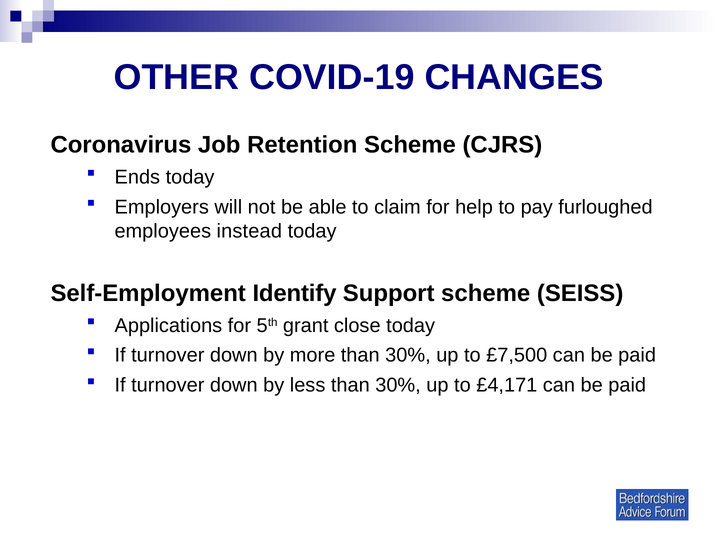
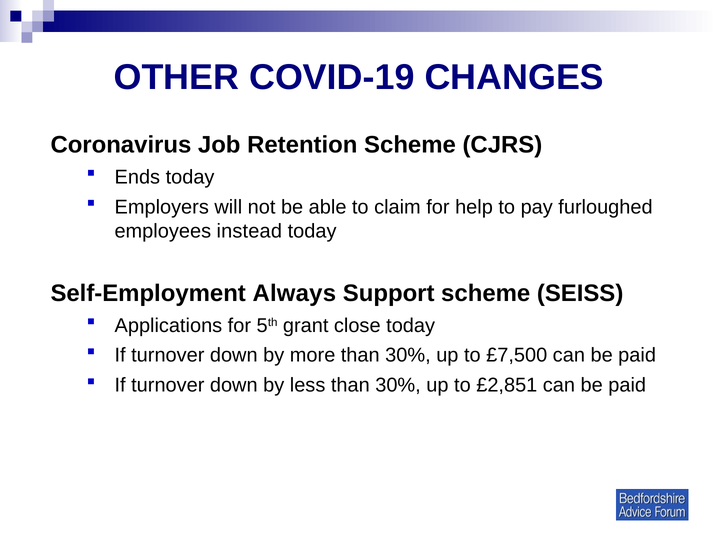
Identify: Identify -> Always
£4,171: £4,171 -> £2,851
